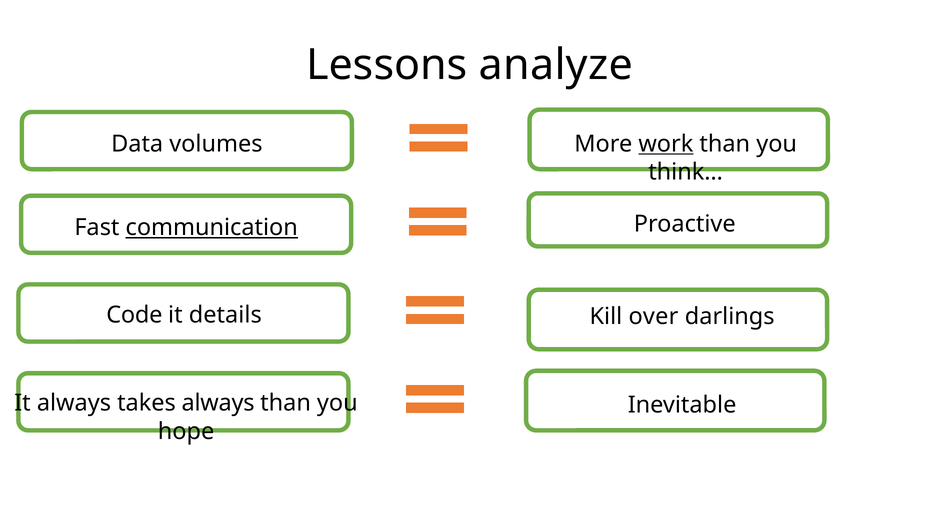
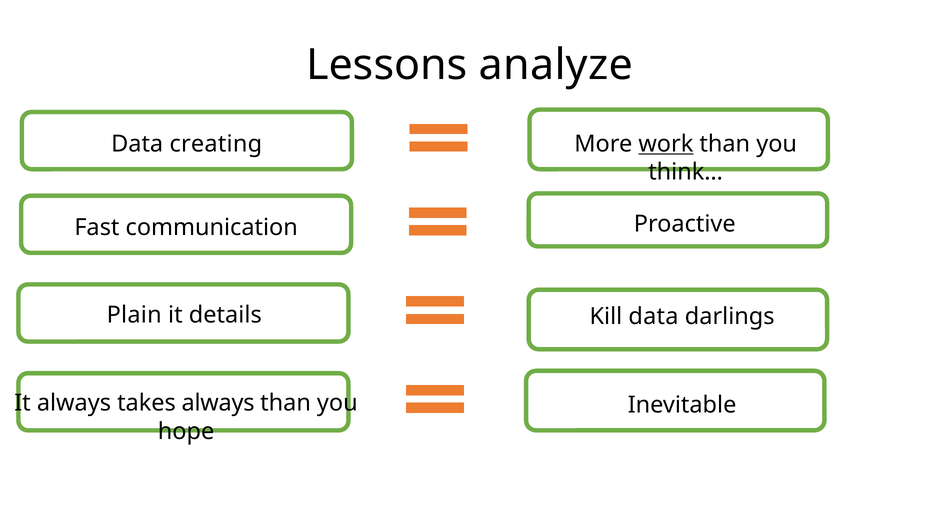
volumes: volumes -> creating
communication underline: present -> none
Code: Code -> Plain
Kill over: over -> data
